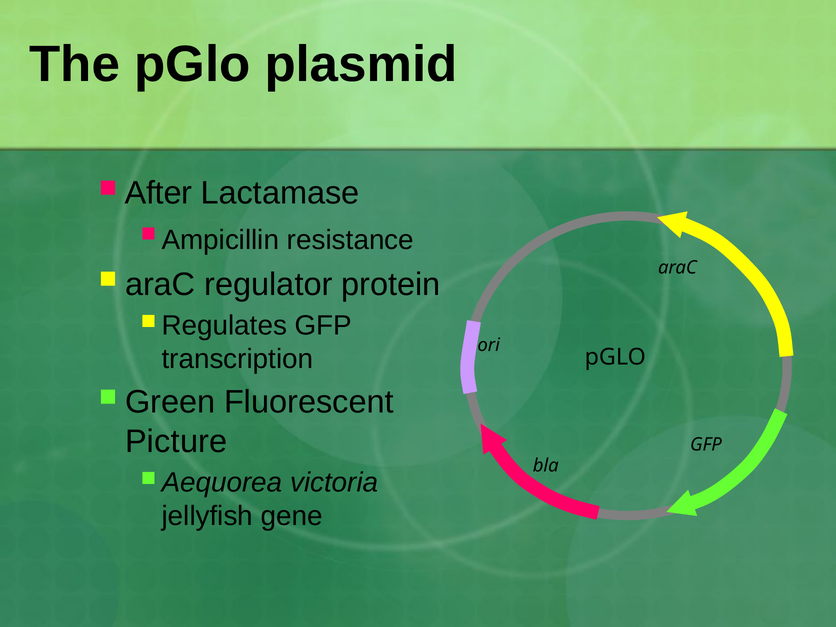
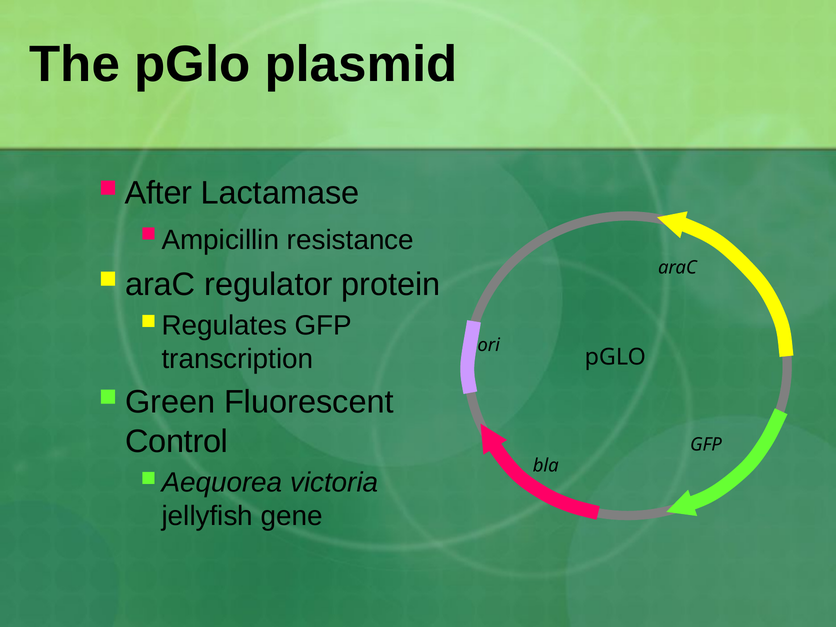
Picture: Picture -> Control
